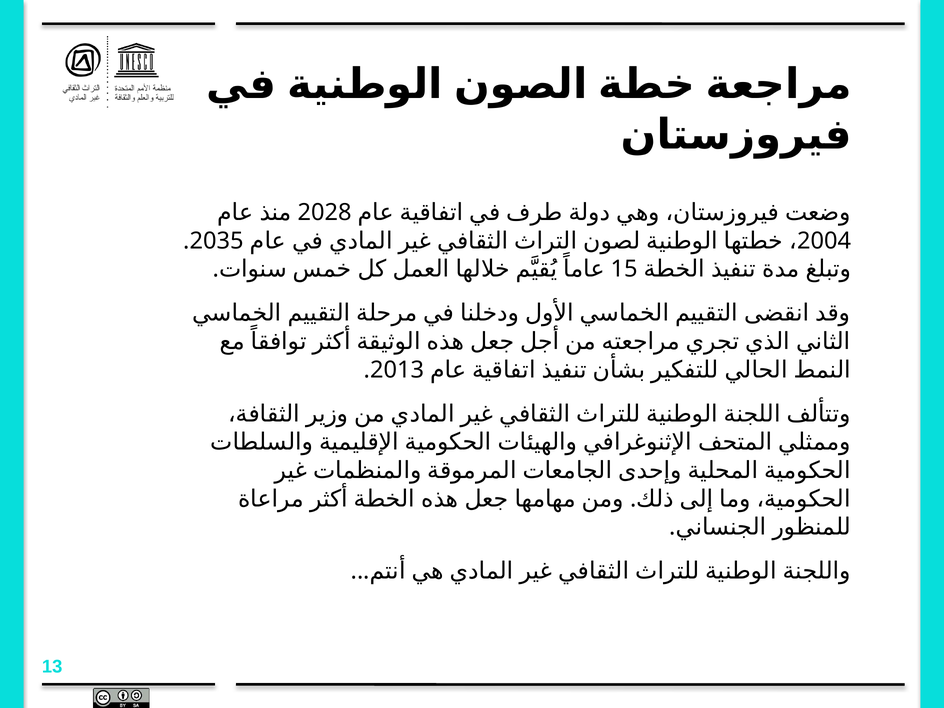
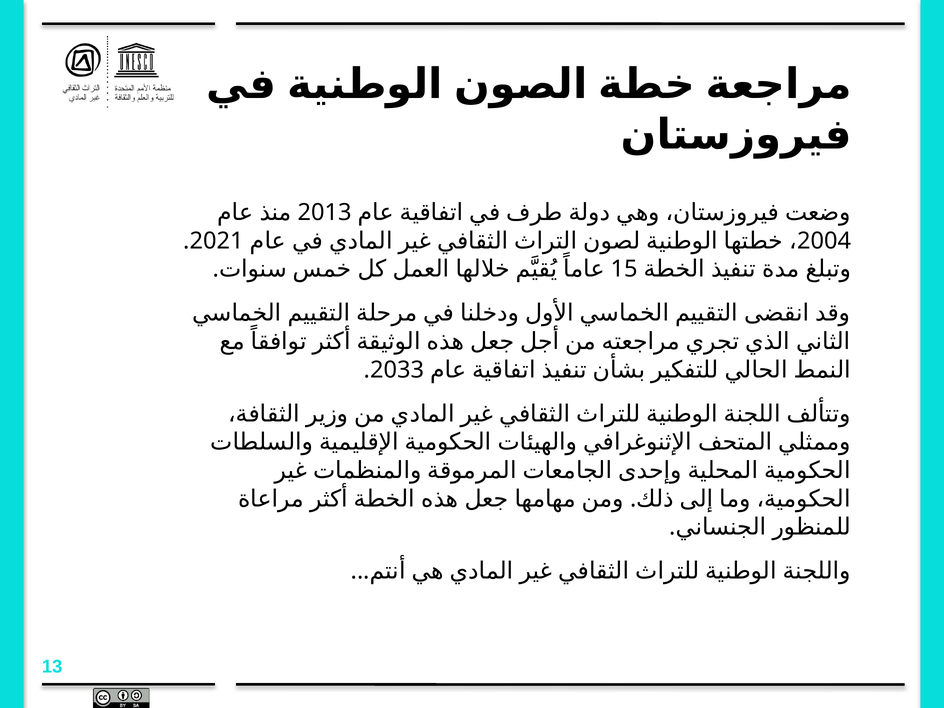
2028: 2028 -> 2013
2035: 2035 -> 2021
2013: 2013 -> 2033
